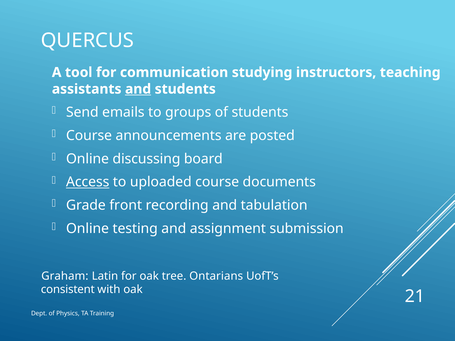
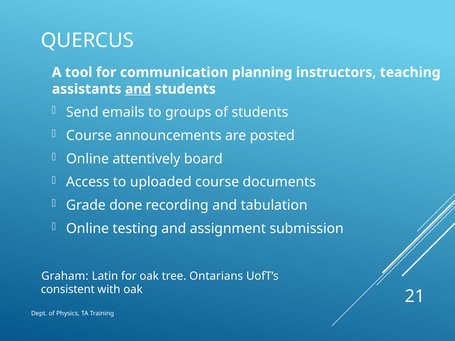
studying: studying -> planning
discussing: discussing -> attentively
Access underline: present -> none
front: front -> done
